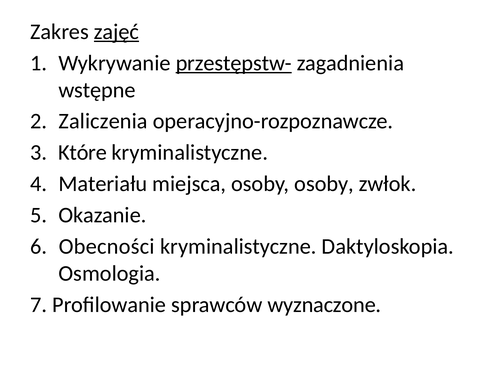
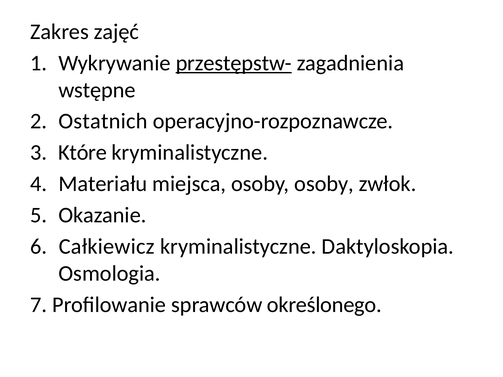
zajęć underline: present -> none
Zaliczenia: Zaliczenia -> Ostatnich
Obecności: Obecności -> Całkiewicz
wyznaczone: wyznaczone -> określonego
